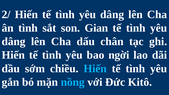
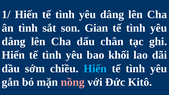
2/: 2/ -> 1/
ngời: ngời -> khối
nồng colour: light blue -> pink
